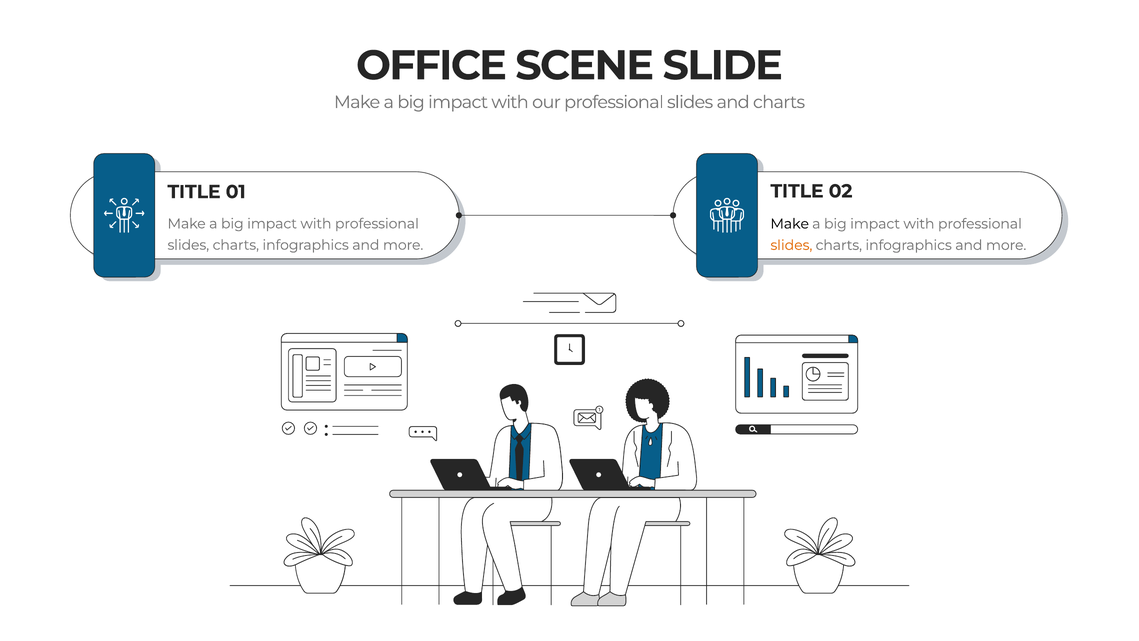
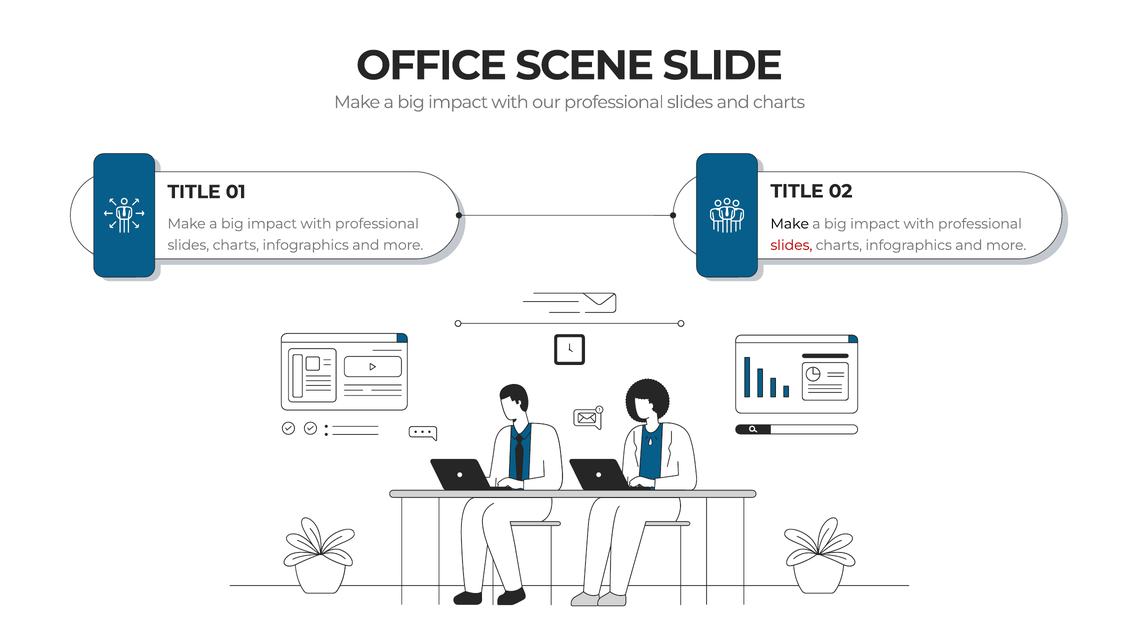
slides at (791, 245) colour: orange -> red
